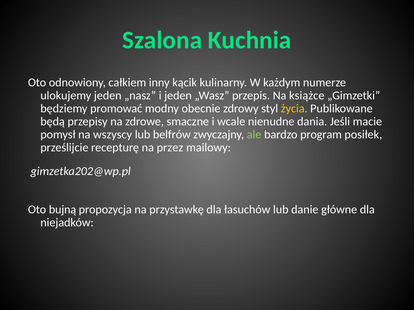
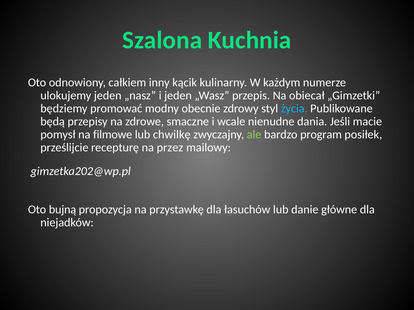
książce: książce -> obiecał
życia colour: yellow -> light blue
wszyscy: wszyscy -> filmowe
belfrów: belfrów -> chwilkę
